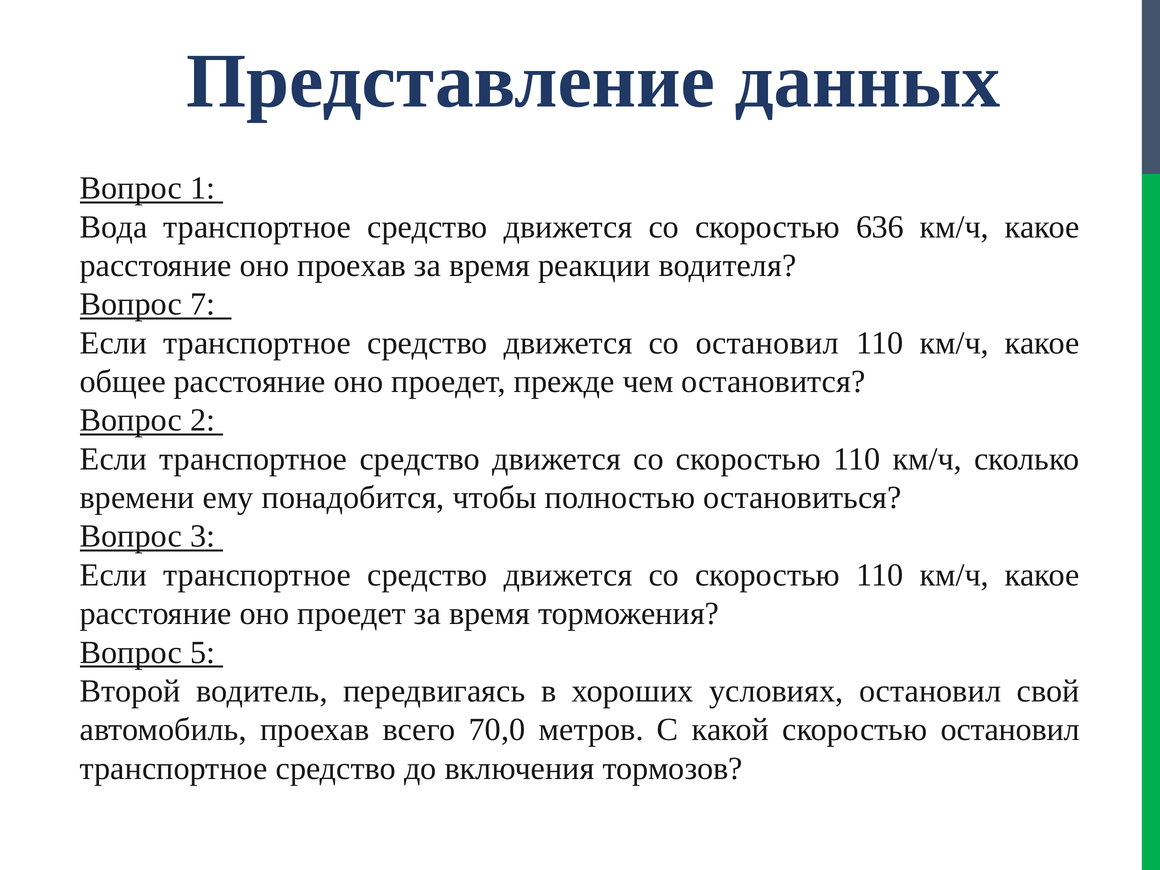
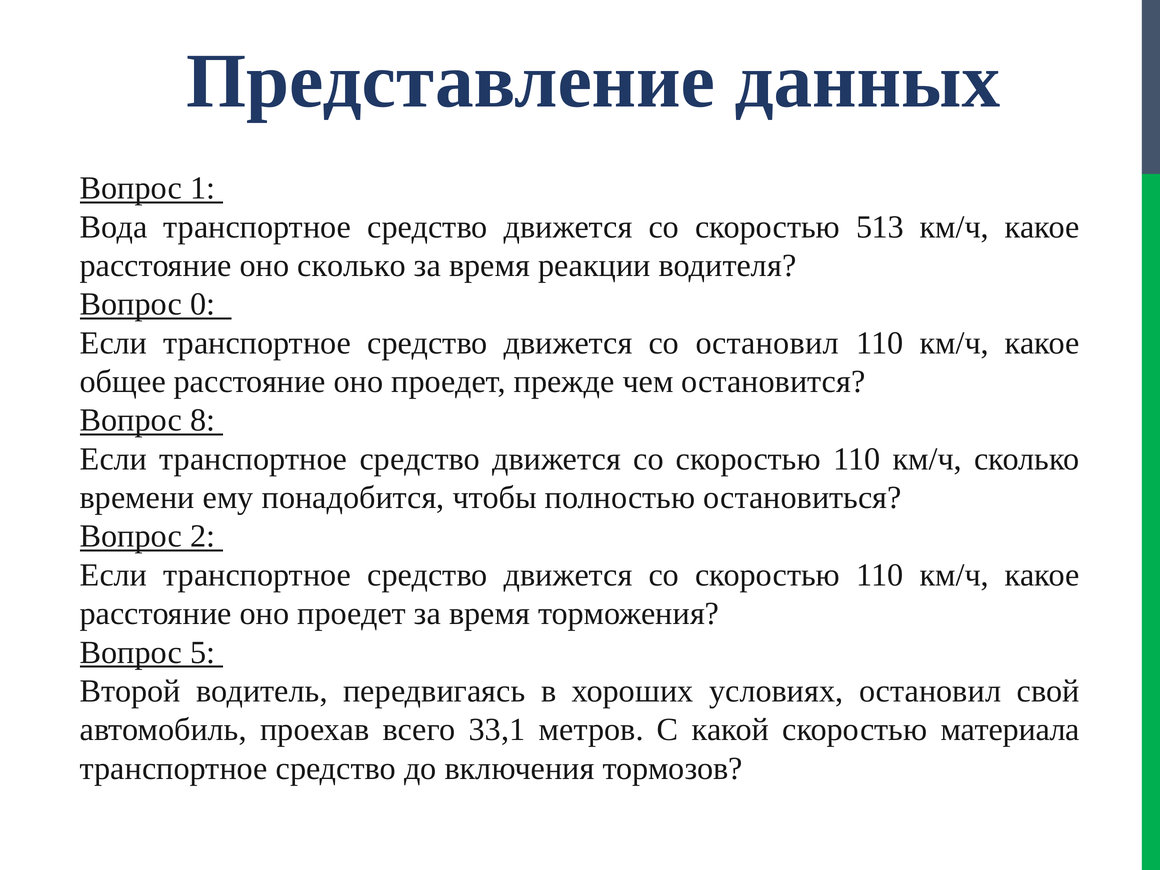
636: 636 -> 513
оно проехав: проехав -> сколько
7: 7 -> 0
2: 2 -> 8
3: 3 -> 2
70,0: 70,0 -> 33,1
скоростью остановил: остановил -> материала
